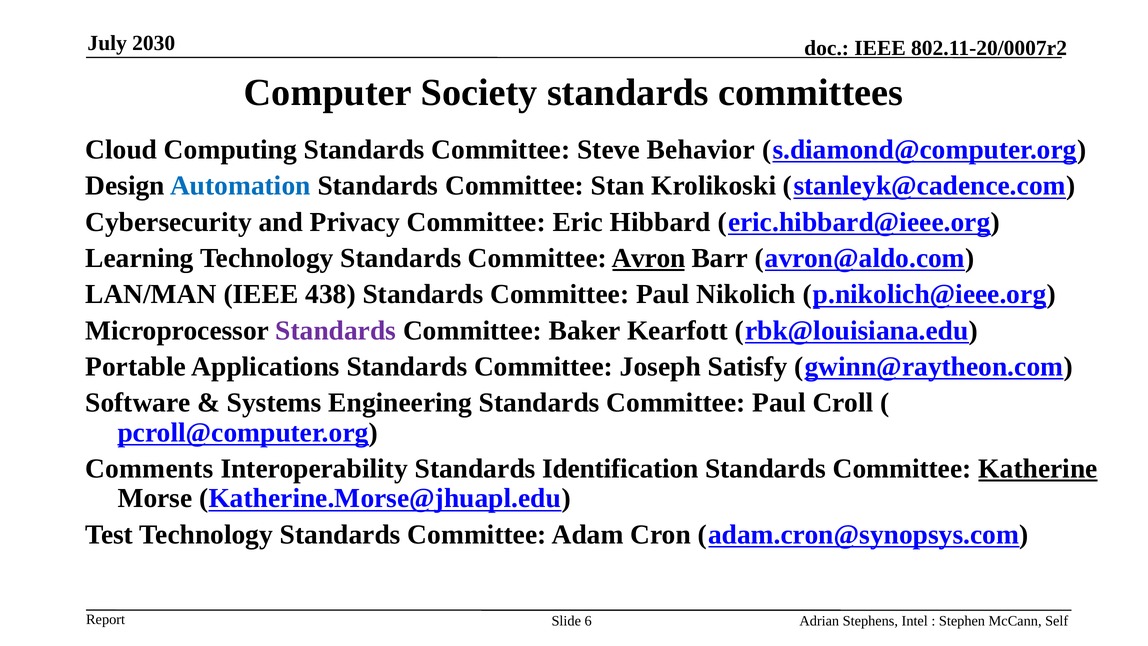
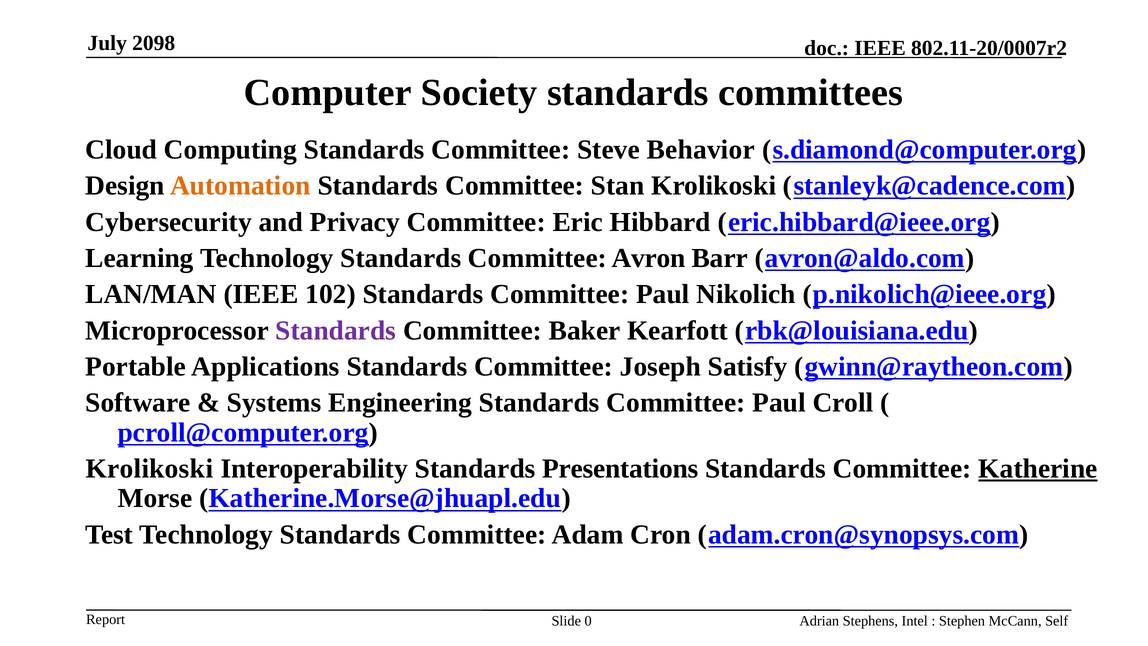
2030: 2030 -> 2098
Automation colour: blue -> orange
Avron underline: present -> none
438: 438 -> 102
Comments at (149, 468): Comments -> Krolikoski
Identification: Identification -> Presentations
6: 6 -> 0
